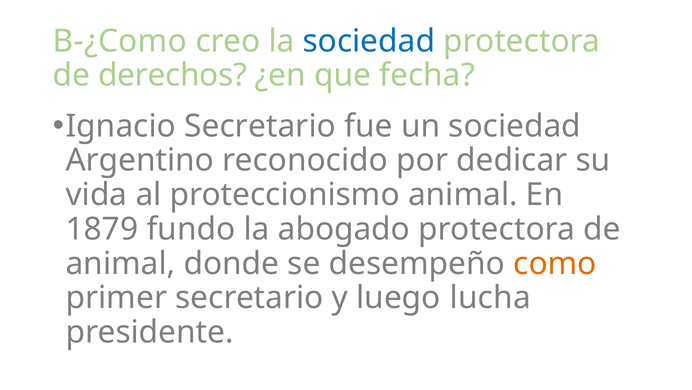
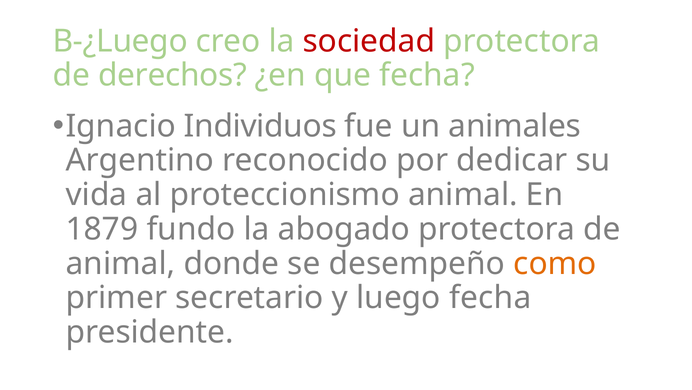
B-¿Como: B-¿Como -> B-¿Luego
sociedad at (369, 41) colour: blue -> red
Ignacio Secretario: Secretario -> Individuos
un sociedad: sociedad -> animales
luego lucha: lucha -> fecha
